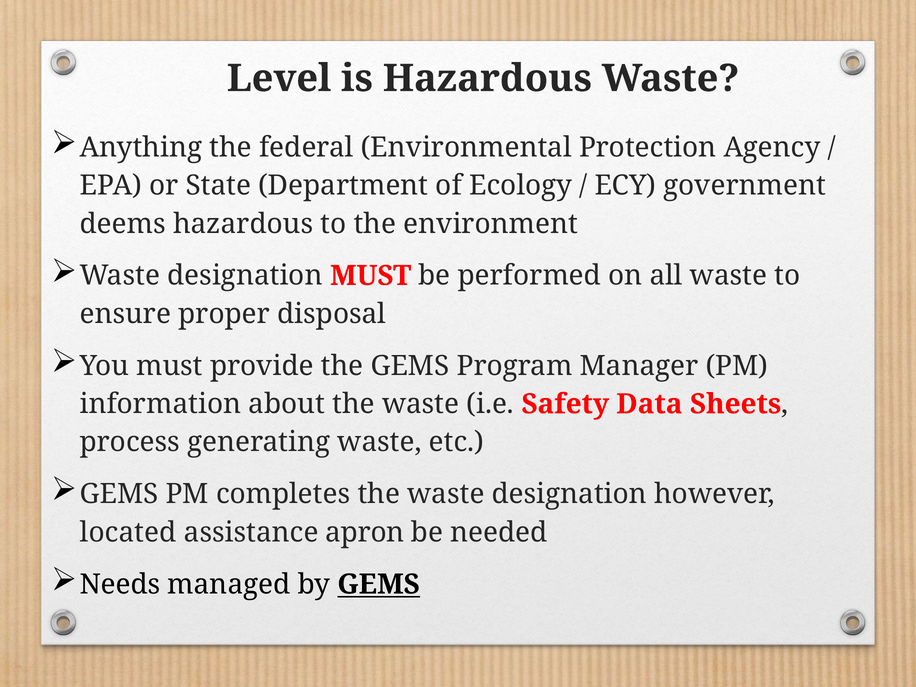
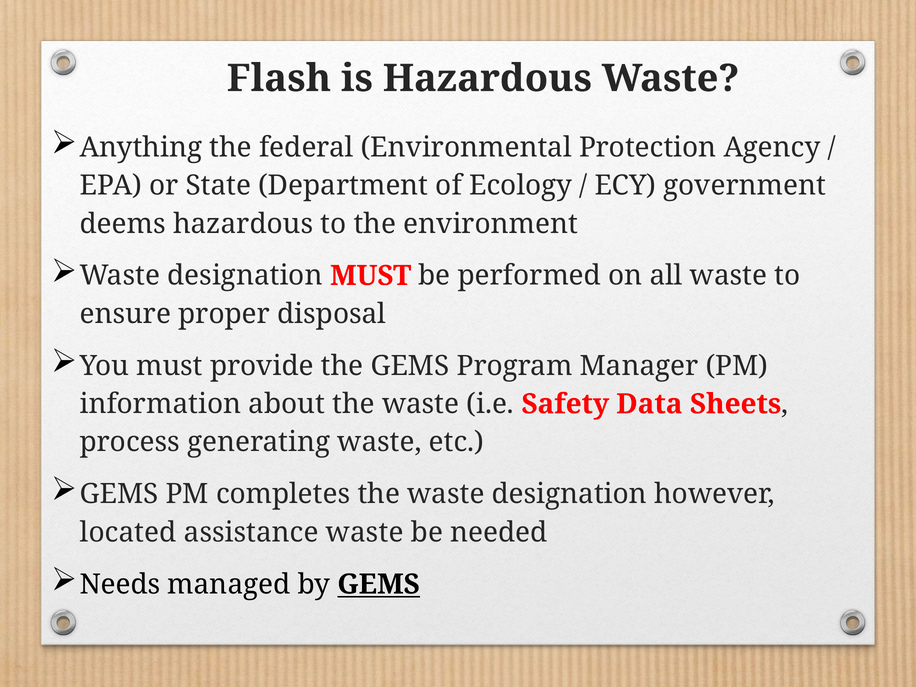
Level: Level -> Flash
assistance apron: apron -> waste
